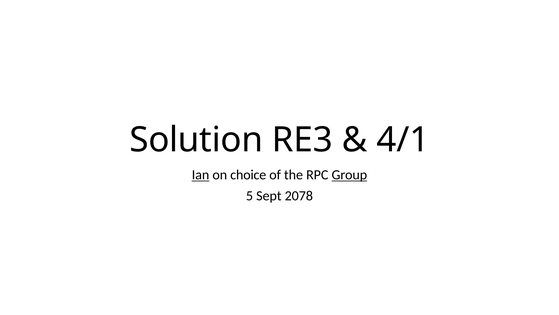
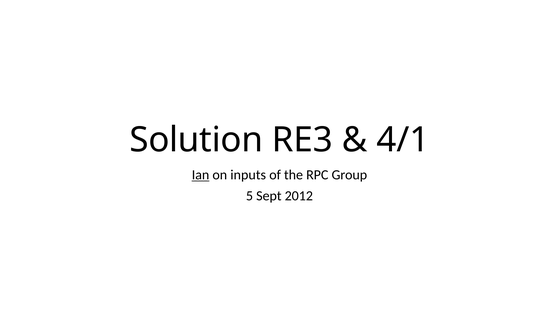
choice: choice -> inputs
Group underline: present -> none
2078: 2078 -> 2012
